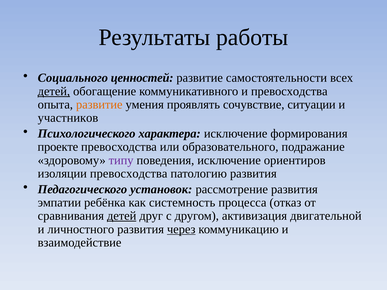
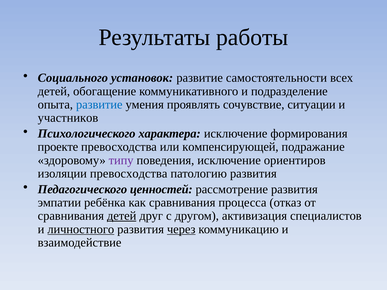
ценностей: ценностей -> установок
детей at (54, 91) underline: present -> none
и превосходства: превосходства -> подразделение
развитие at (99, 105) colour: orange -> blue
образовательного: образовательного -> компенсирующей
установок: установок -> ценностей
как системность: системность -> сравнивания
двигательной: двигательной -> специалистов
личностного underline: none -> present
